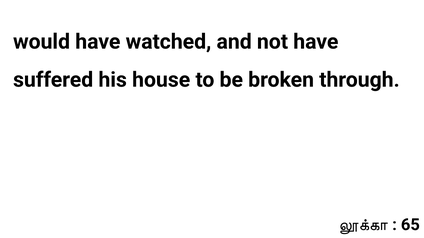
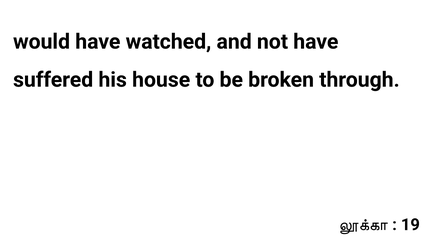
65: 65 -> 19
